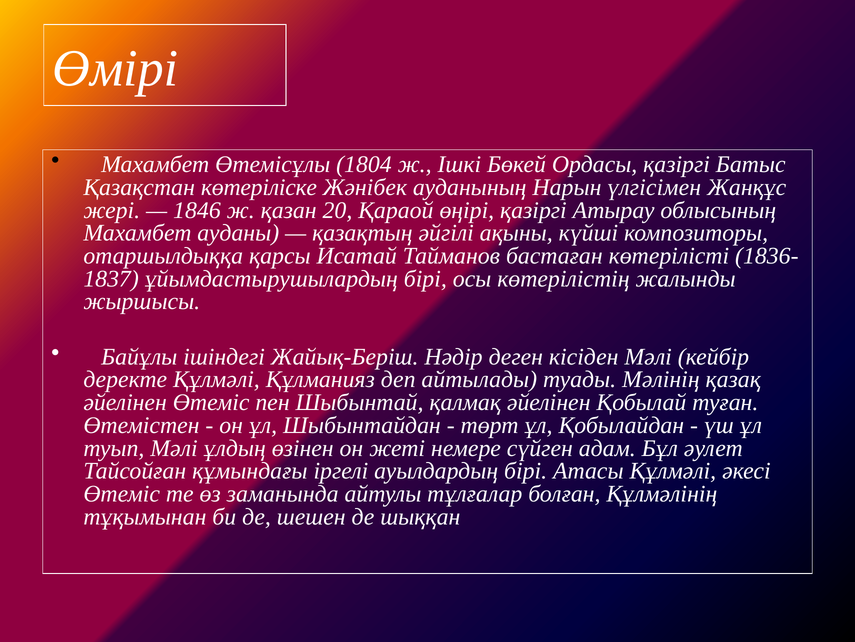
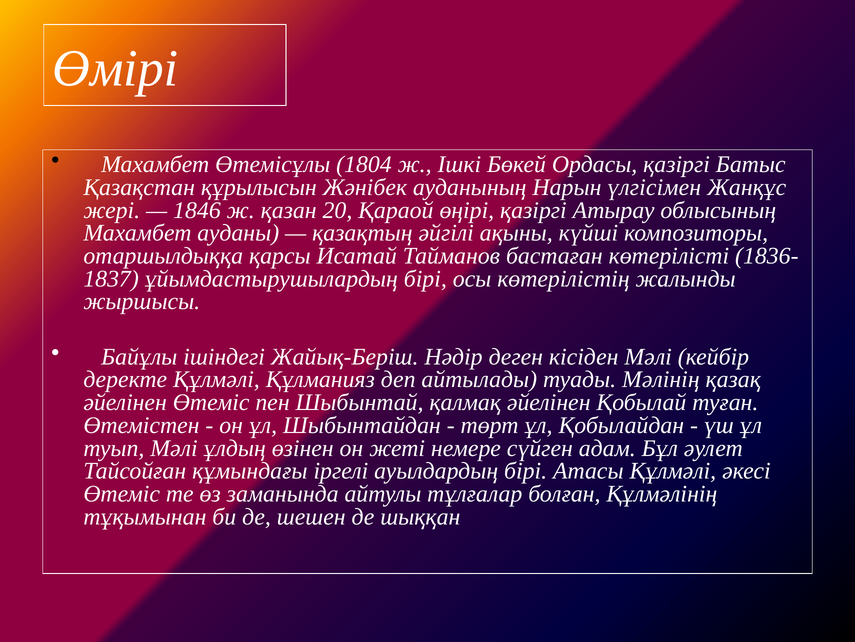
көтеріліске: көтеріліске -> құрылысын
